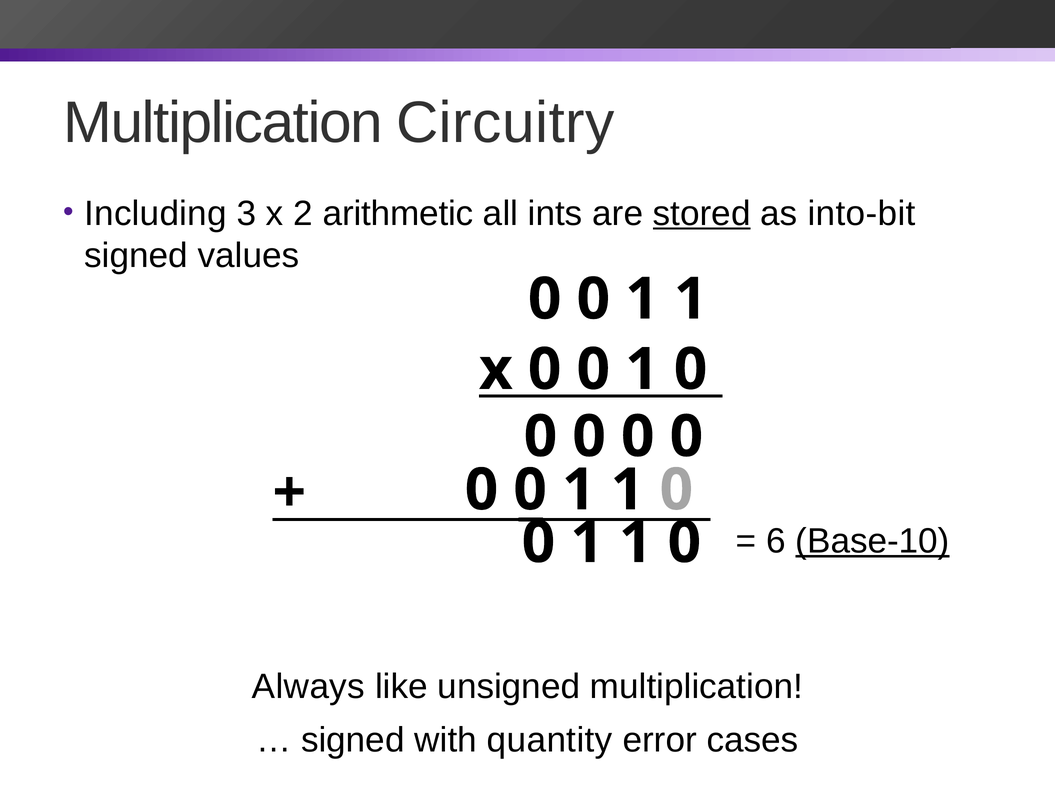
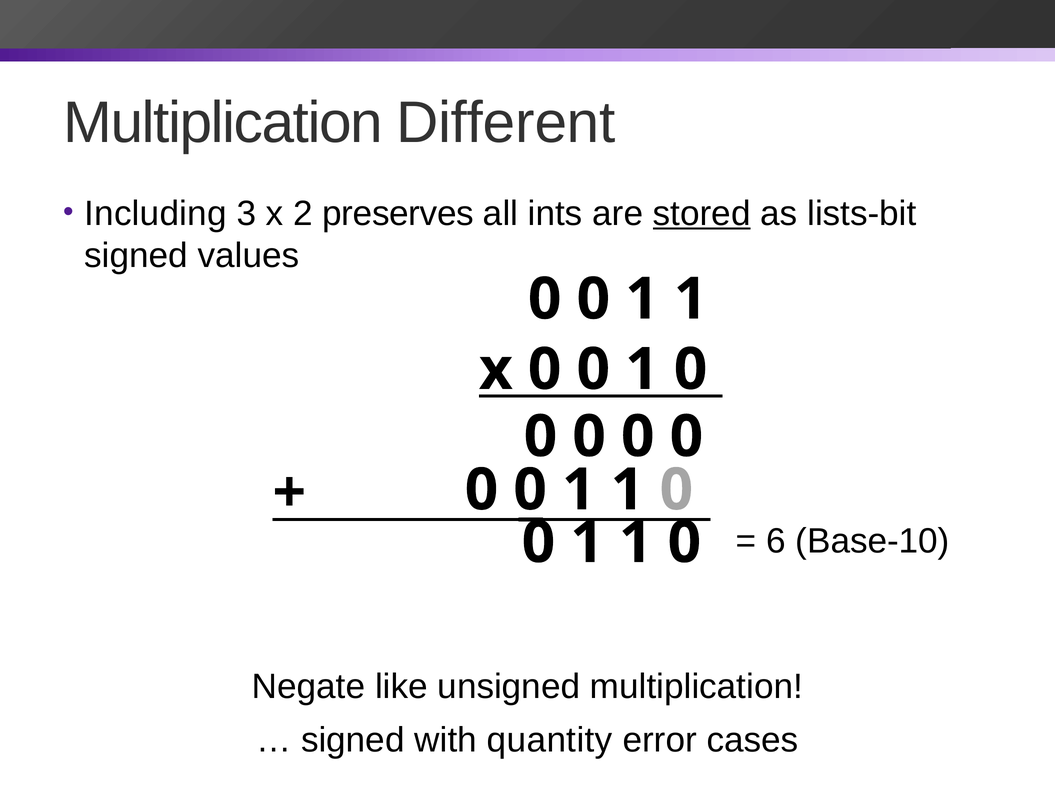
Circuitry: Circuitry -> Different
arithmetic: arithmetic -> preserves
into-bit: into-bit -> lists-bit
Base-10 underline: present -> none
Always: Always -> Negate
